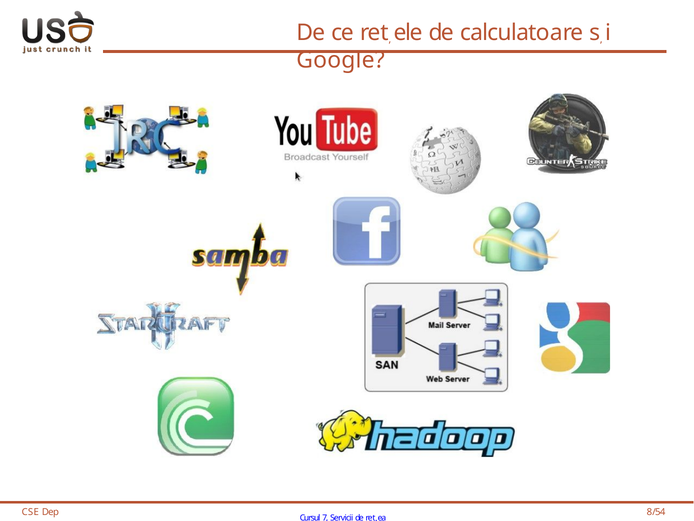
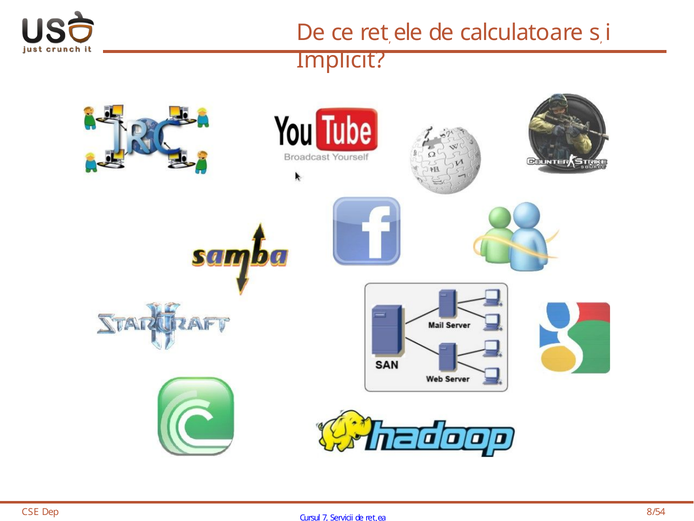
Google: Google -> Implicit
